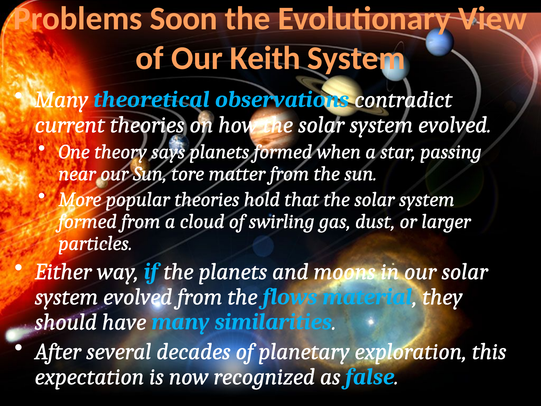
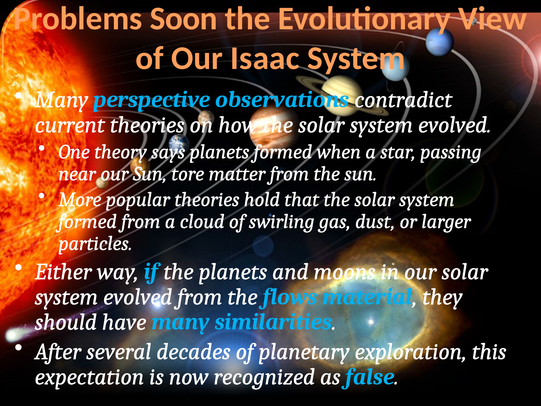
Keith: Keith -> Isaac
theoretical: theoretical -> perspective
